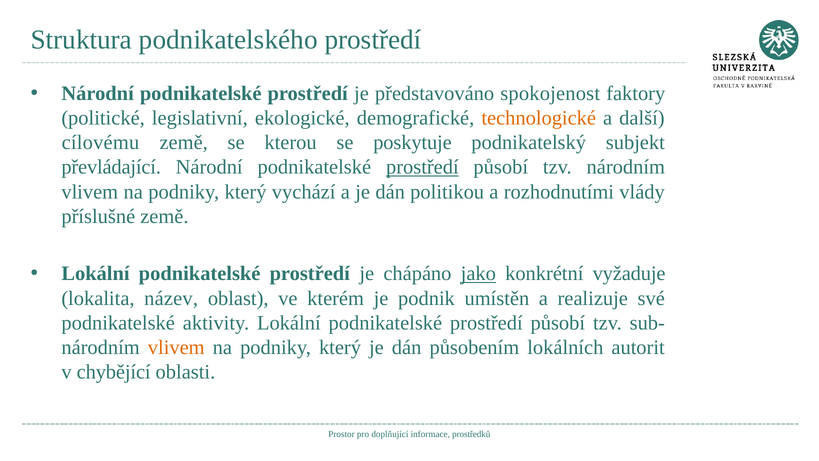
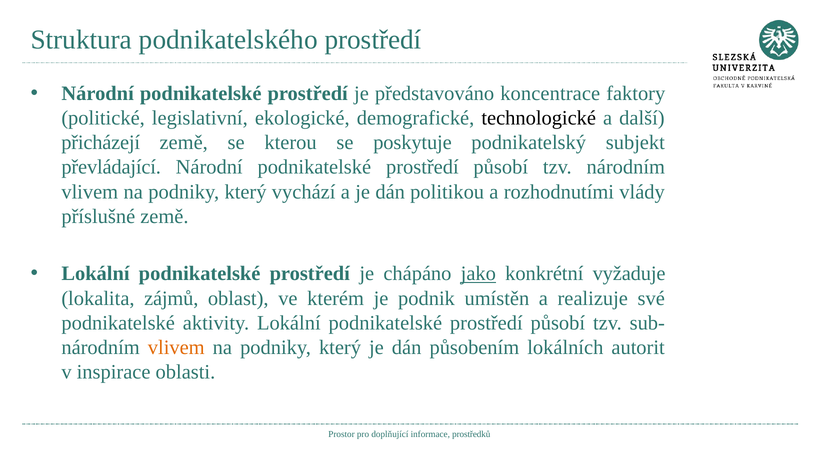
spokojenost: spokojenost -> koncentrace
technologické colour: orange -> black
cílovému: cílovému -> přicházejí
prostředí at (422, 167) underline: present -> none
název: název -> zájmů
chybějící: chybějící -> inspirace
